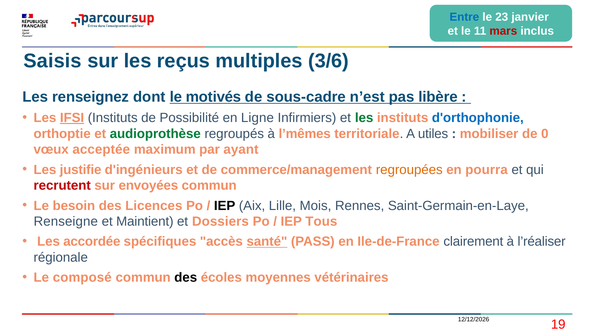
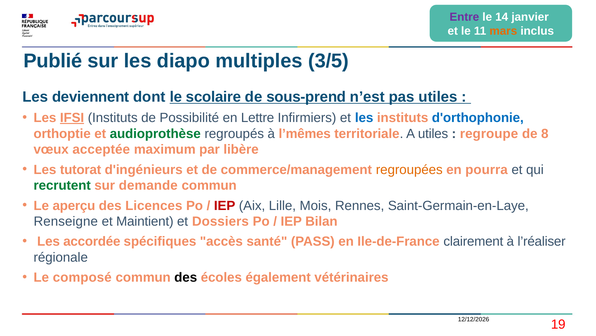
Entre colour: blue -> purple
23: 23 -> 14
mars colour: red -> orange
Saisis: Saisis -> Publié
reçus: reçus -> diapo
3/6: 3/6 -> 3/5
renseignez: renseignez -> deviennent
motivés: motivés -> scolaire
sous-cadre: sous-cadre -> sous-prend
pas libère: libère -> utiles
Ligne: Ligne -> Lettre
les at (364, 117) colour: green -> blue
mobiliser: mobiliser -> regroupe
0: 0 -> 8
ayant: ayant -> libère
justifie: justifie -> tutorat
recrutent colour: red -> green
envoyées: envoyées -> demande
besoin: besoin -> aperçu
IEP at (225, 205) colour: black -> red
Tous: Tous -> Bilan
santé underline: present -> none
moyennes: moyennes -> également
